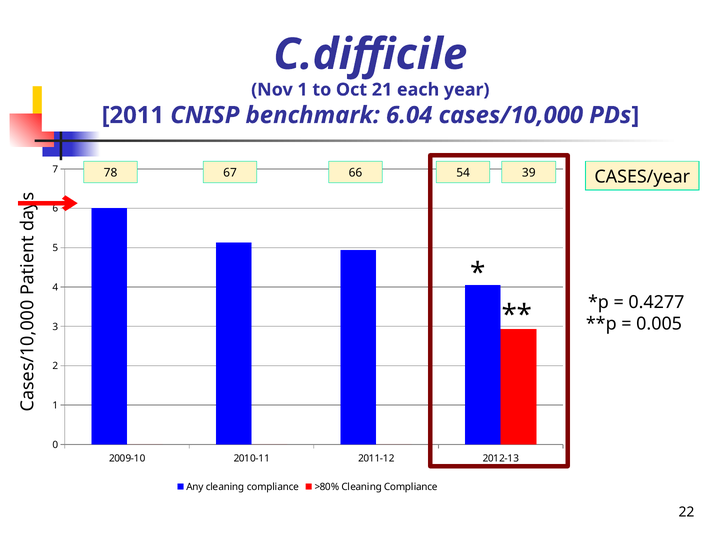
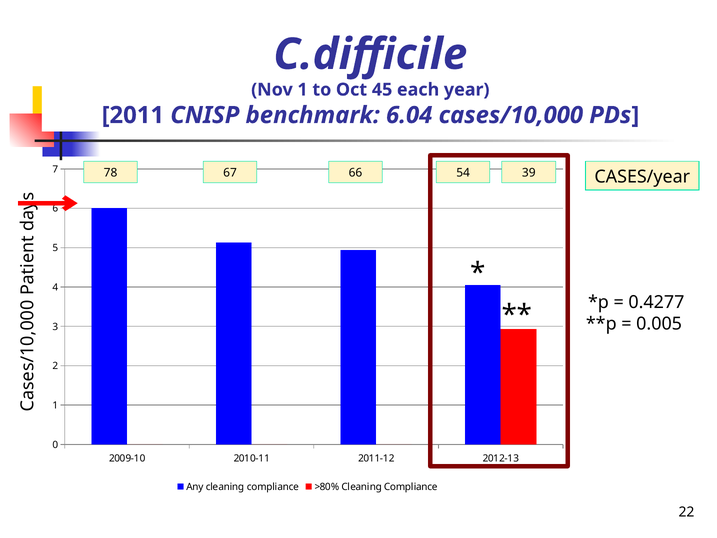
21: 21 -> 45
